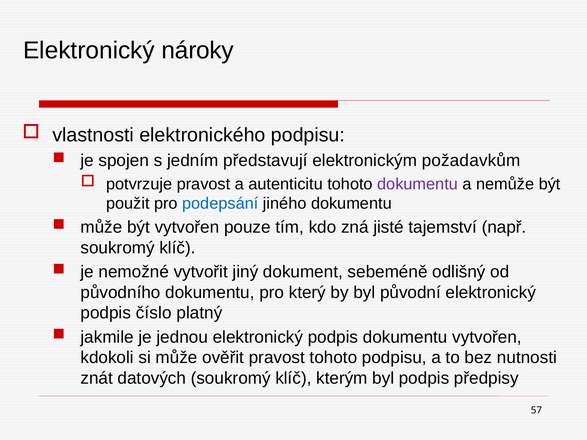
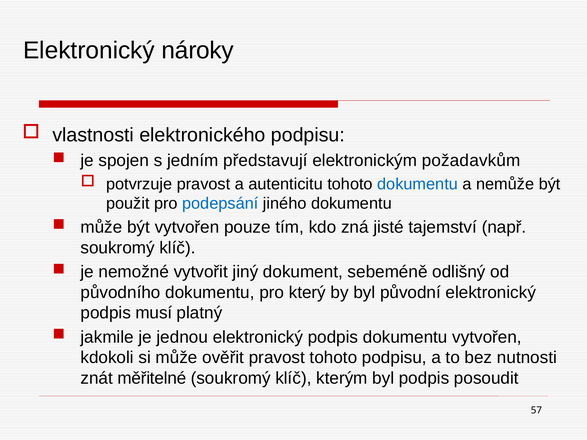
dokumentu at (418, 184) colour: purple -> blue
číslo: číslo -> musí
datových: datových -> měřitelné
předpisy: předpisy -> posoudit
